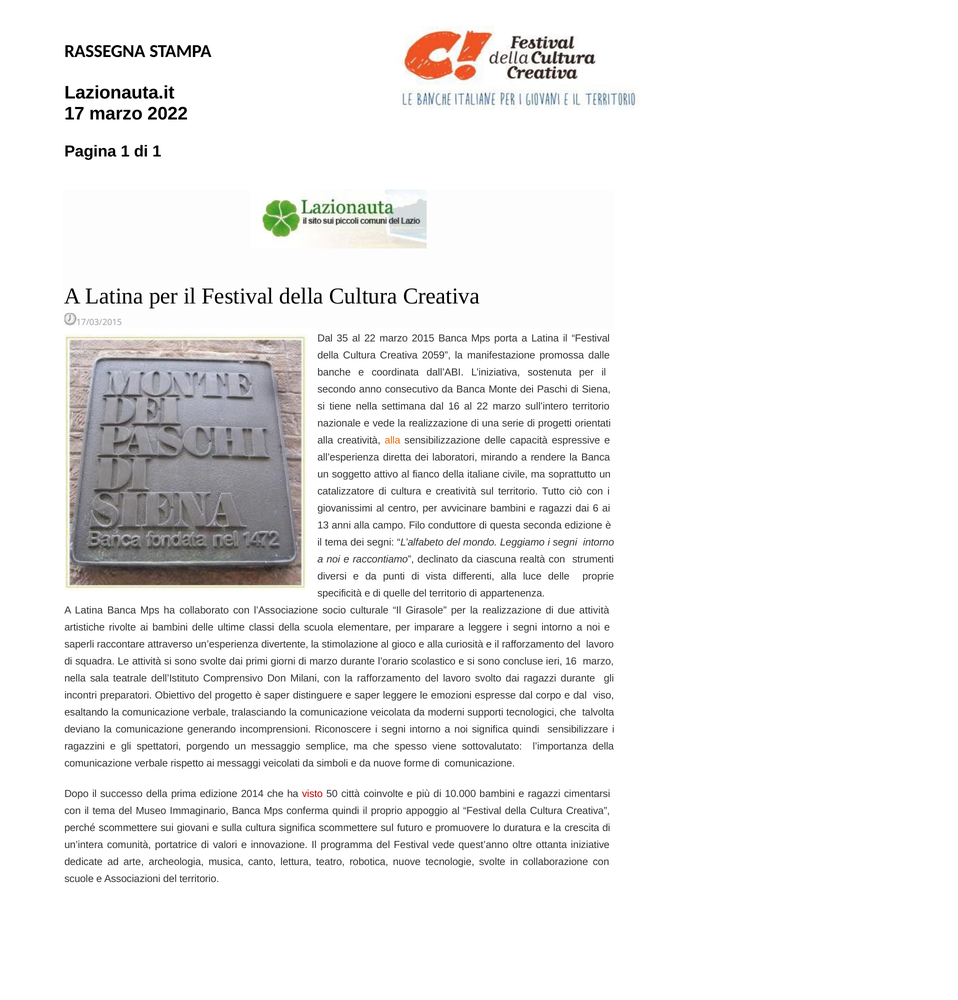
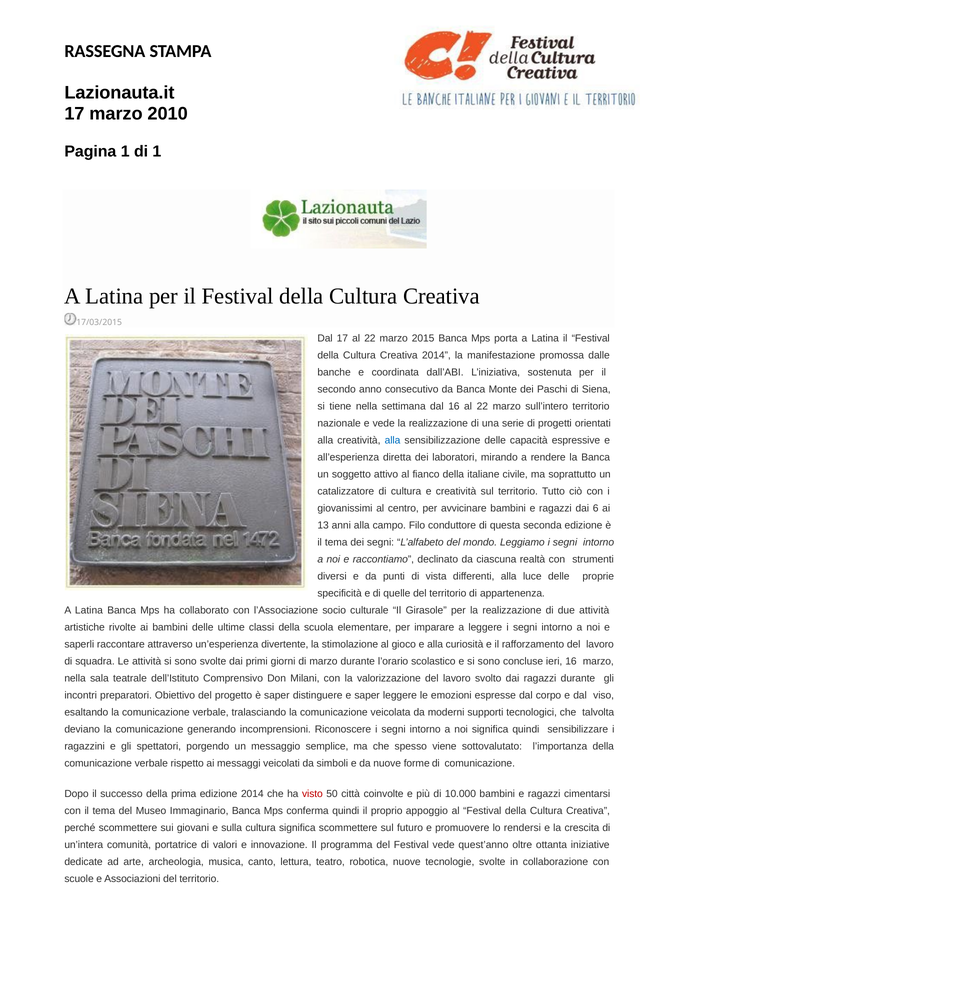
2022: 2022 -> 2010
Dal 35: 35 -> 17
Creativa 2059: 2059 -> 2014
alla at (393, 440) colour: orange -> blue
la rafforzamento: rafforzamento -> valorizzazione
duratura: duratura -> rendersi
